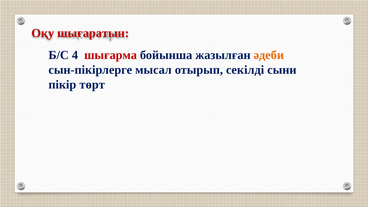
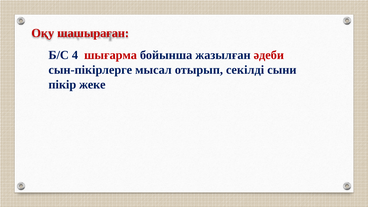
шығаратын: шығаратын -> шашыраған
әдеби colour: orange -> red
төрт: төрт -> жеке
